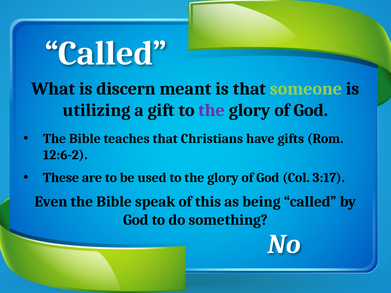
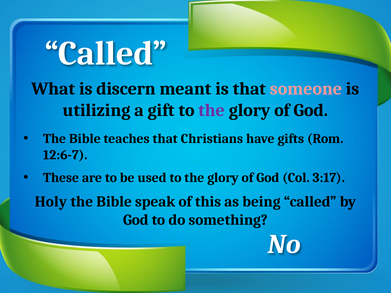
someone colour: light green -> pink
12:6-2: 12:6-2 -> 12:6-7
Even: Even -> Holy
